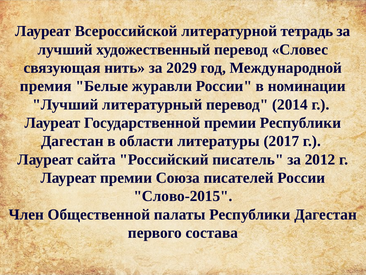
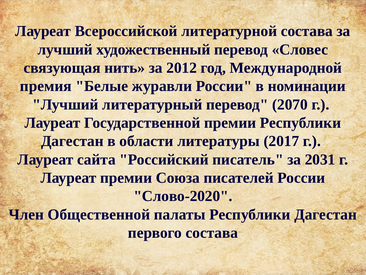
литературной тетрадь: тетрадь -> состава
2029: 2029 -> 2012
2014: 2014 -> 2070
2012: 2012 -> 2031
Слово-2015: Слово-2015 -> Слово-2020
